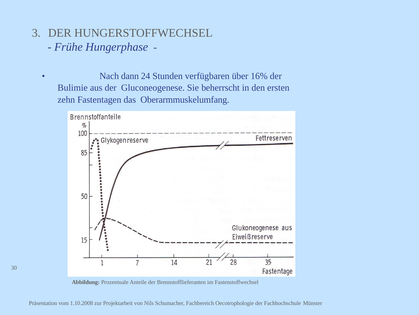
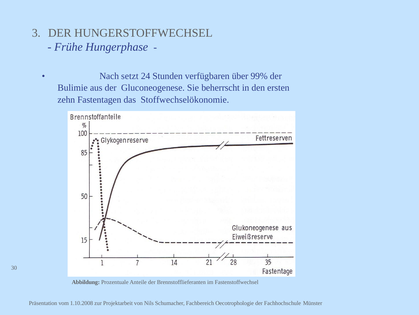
dann: dann -> setzt
16%: 16% -> 99%
Oberarmmuskelumfang: Oberarmmuskelumfang -> Stoffwechselökonomie
